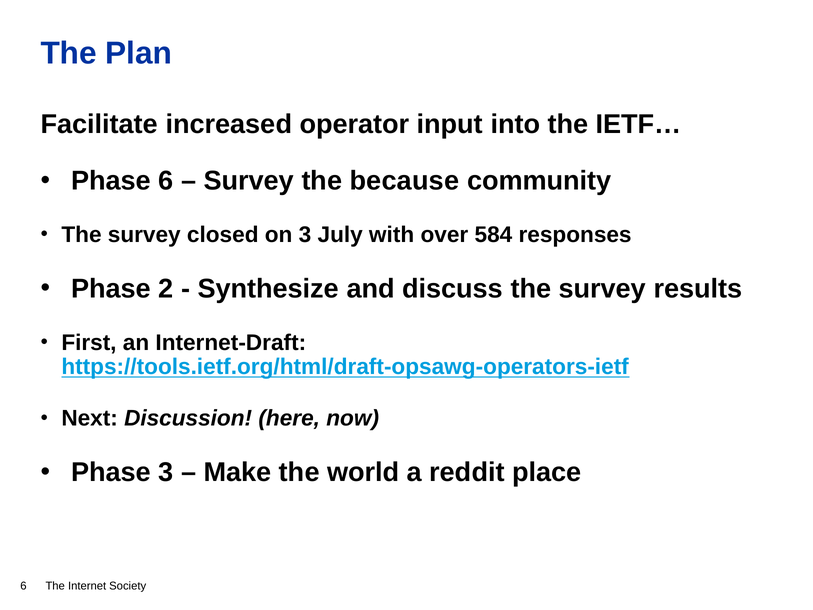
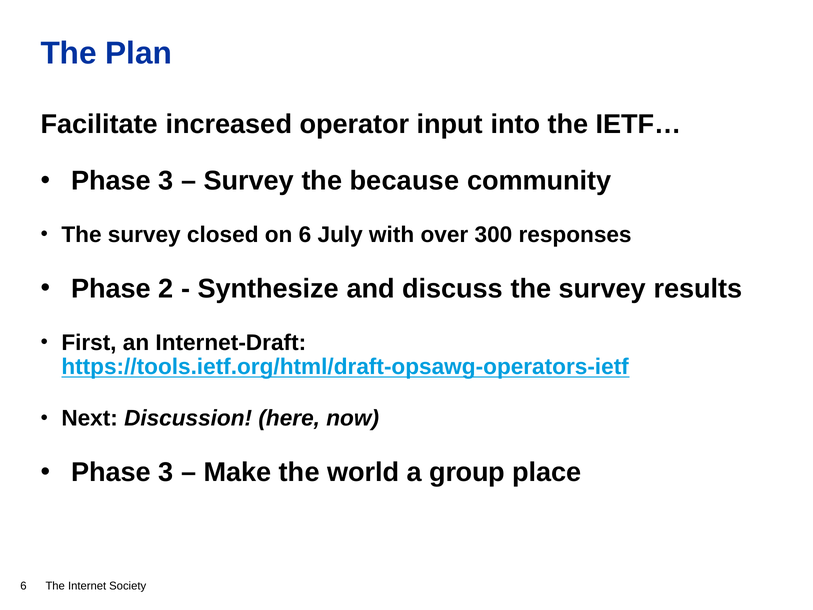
6 at (166, 181): 6 -> 3
on 3: 3 -> 6
584: 584 -> 300
reddit: reddit -> group
